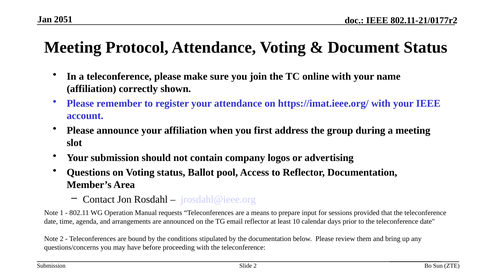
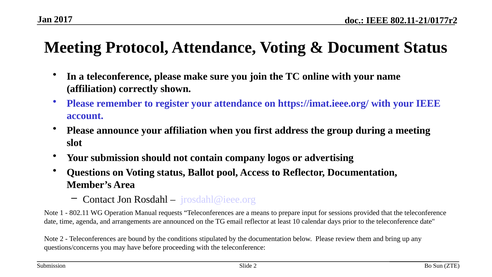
2051: 2051 -> 2017
